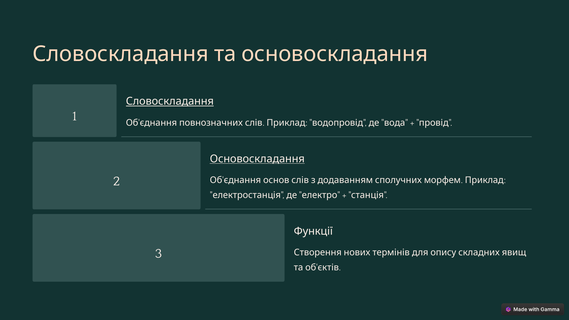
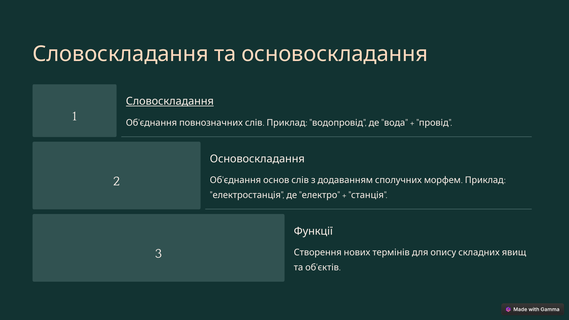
Основоскладання underline: present -> none
